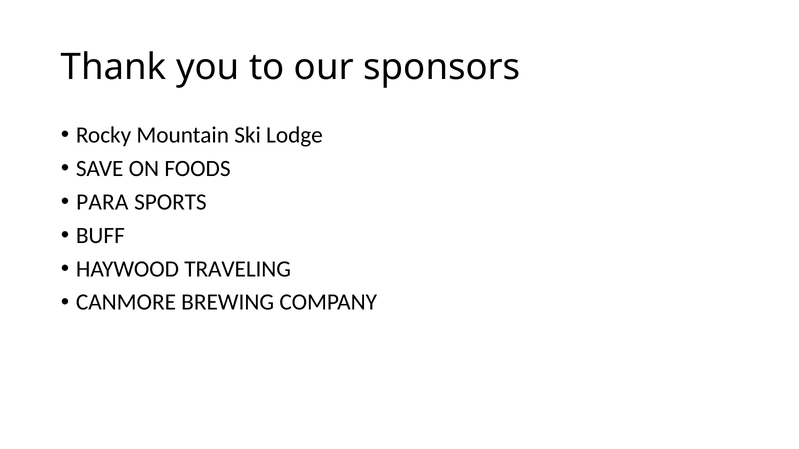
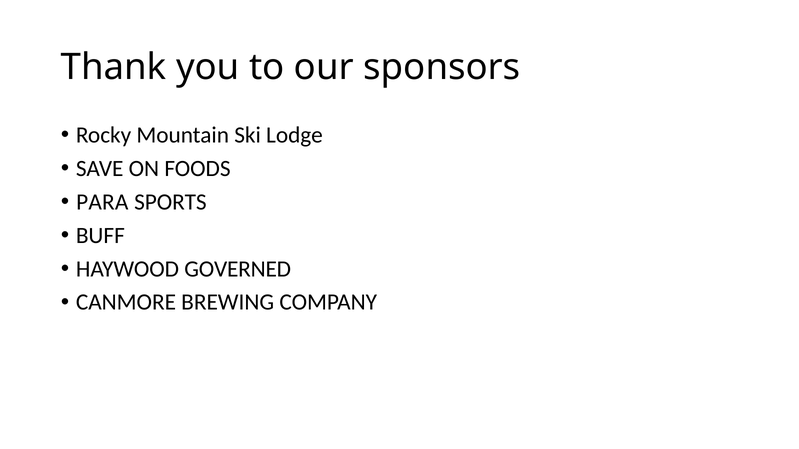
TRAVELING: TRAVELING -> GOVERNED
